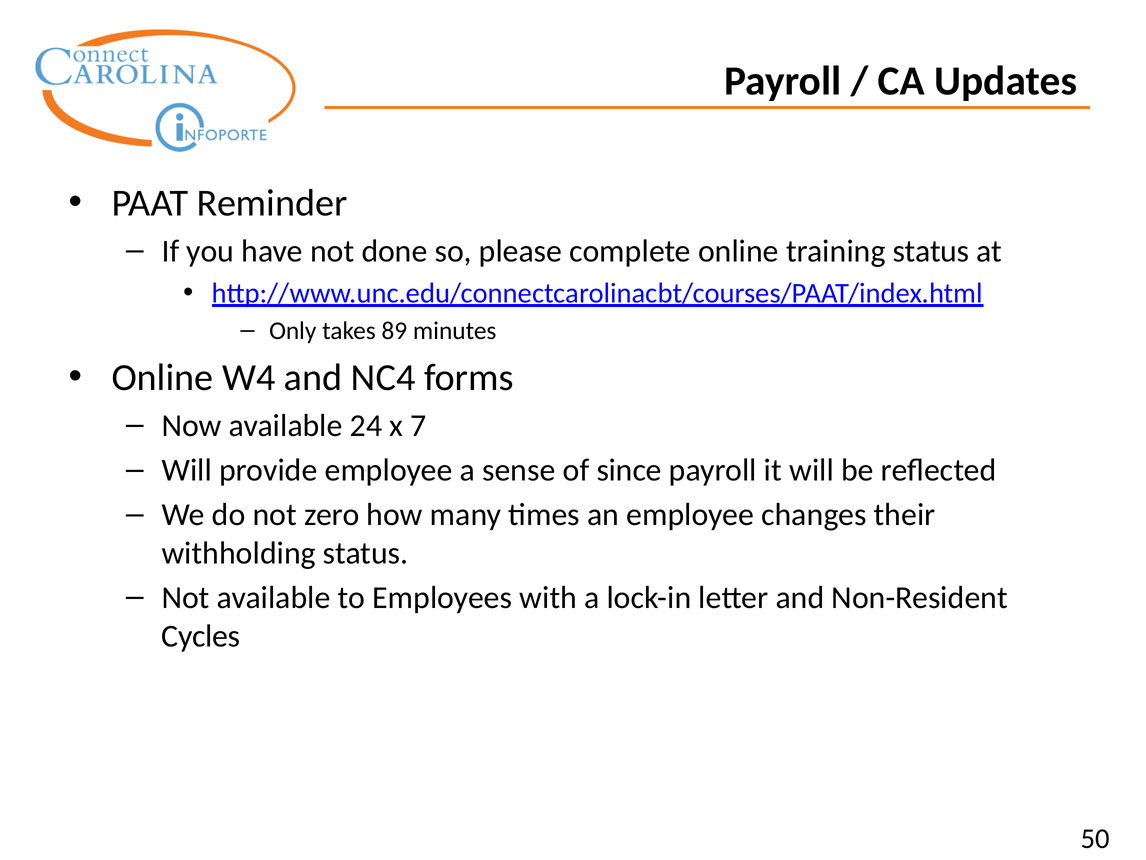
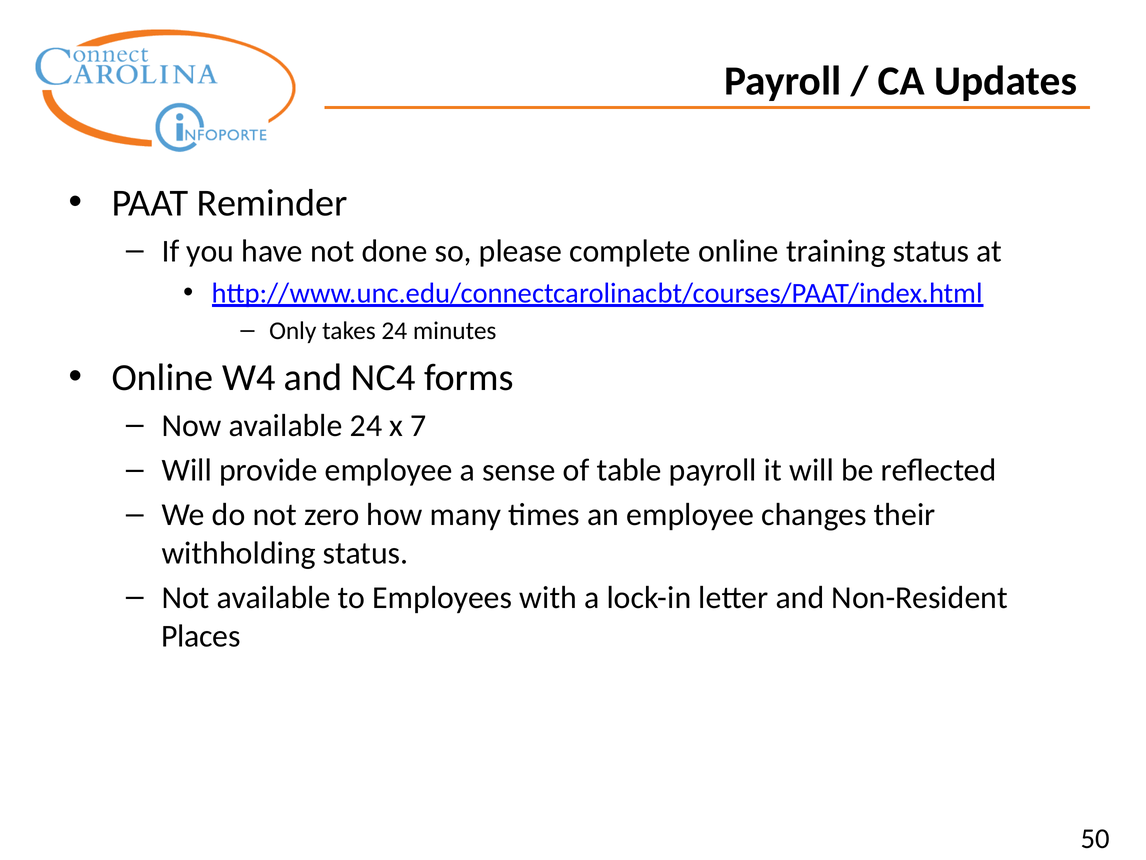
takes 89: 89 -> 24
since: since -> table
Cycles: Cycles -> Places
